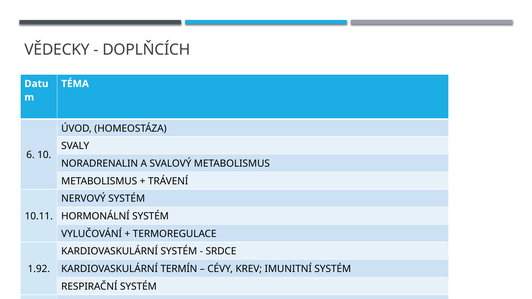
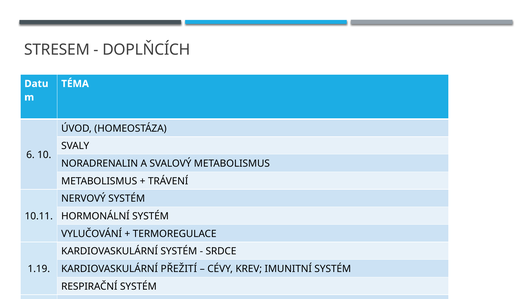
VĚDECKY: VĚDECKY -> STRESEM
1.92: 1.92 -> 1.19
TERMÍN: TERMÍN -> PŘEŽITÍ
